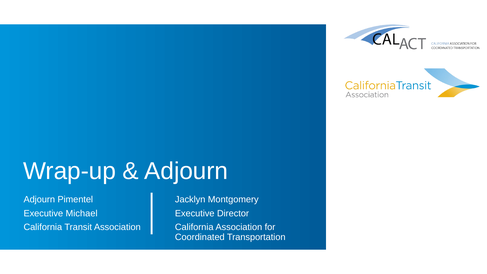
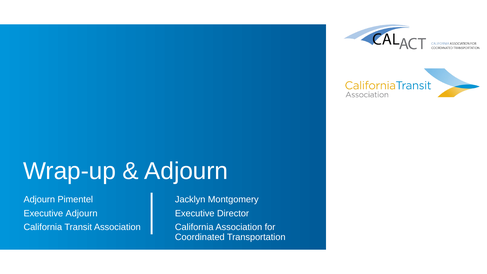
Executive Michael: Michael -> Adjourn
